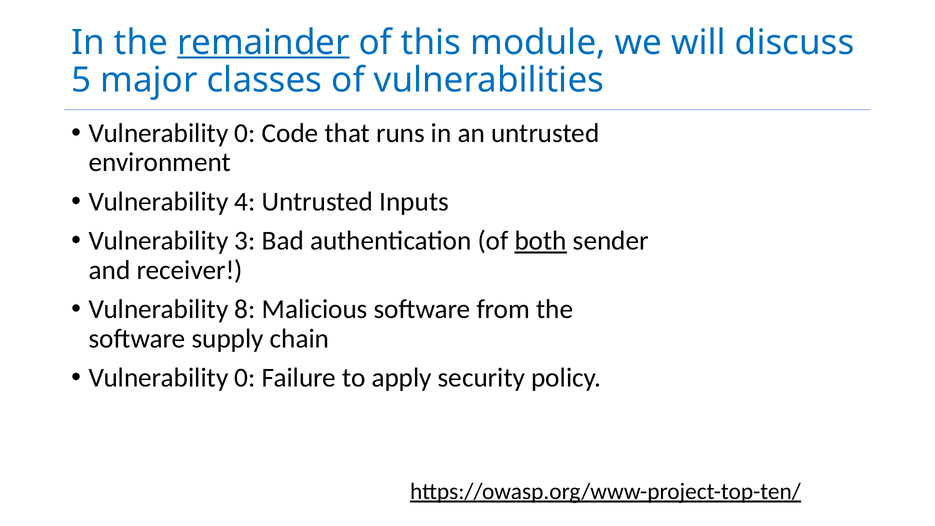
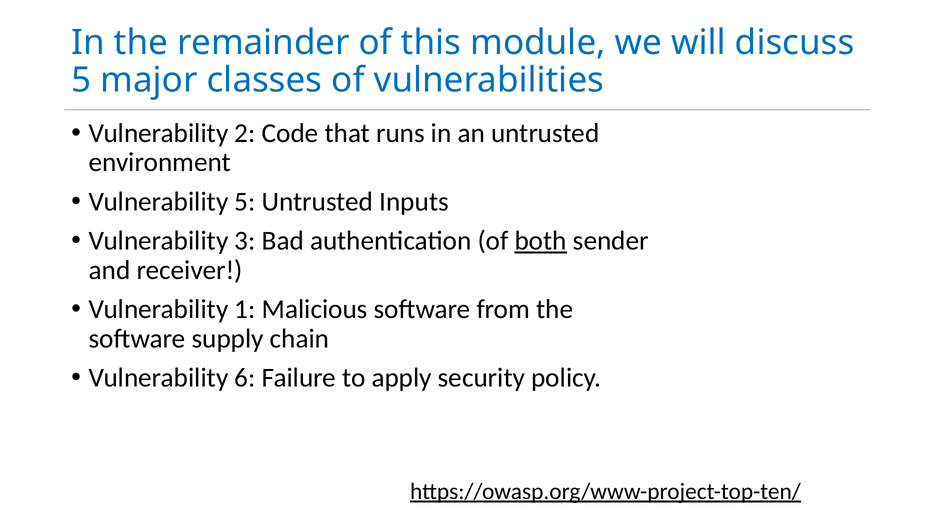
remainder underline: present -> none
0 at (245, 133): 0 -> 2
Vulnerability 4: 4 -> 5
8: 8 -> 1
0 at (245, 378): 0 -> 6
